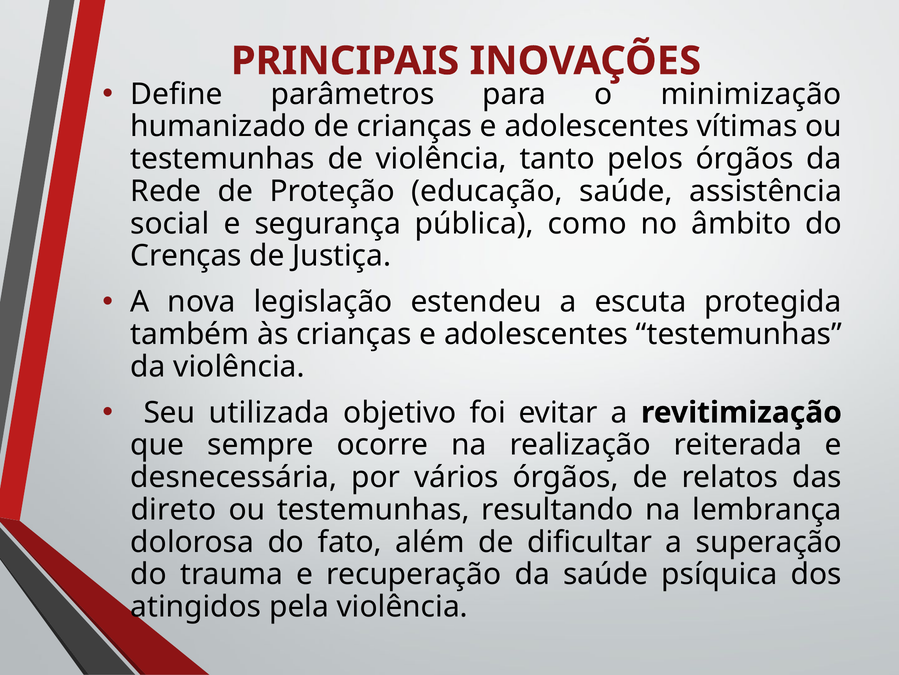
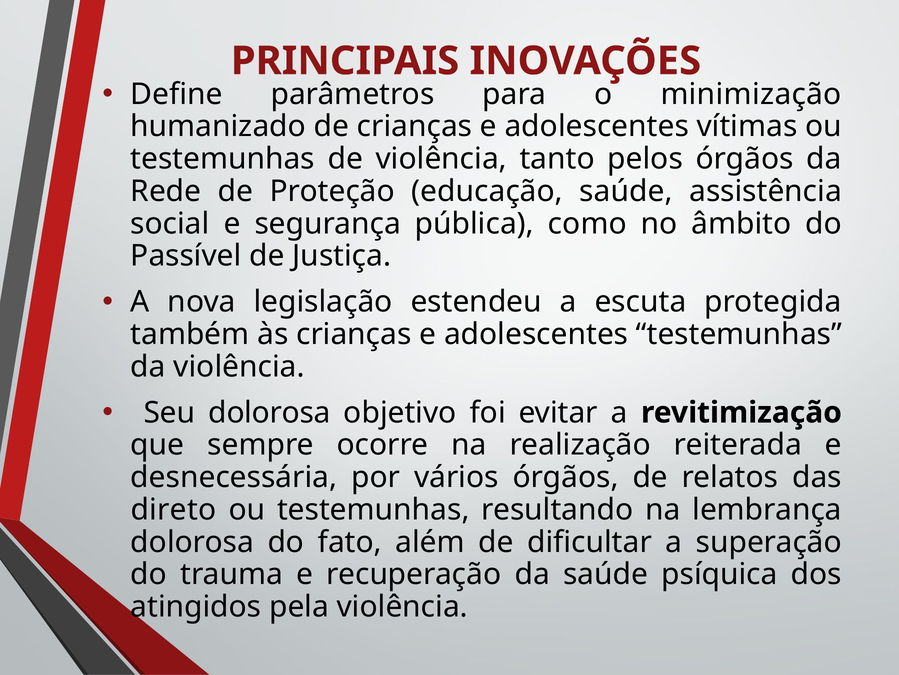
Crenças: Crenças -> Passível
Seu utilizada: utilizada -> dolorosa
